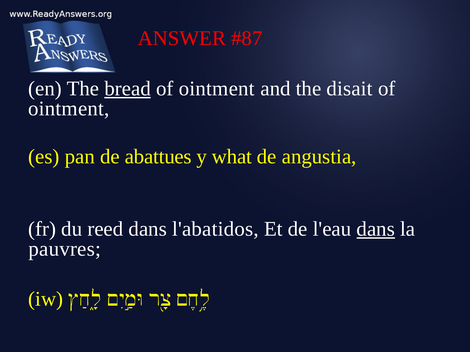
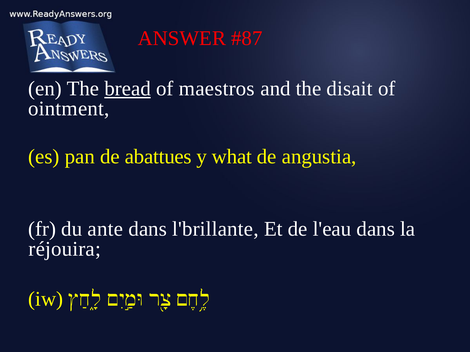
ointment at (217, 89): ointment -> maestros
reed: reed -> ante
l'abatidos: l'abatidos -> l'brillante
dans at (376, 229) underline: present -> none
pauvres: pauvres -> réjouira
